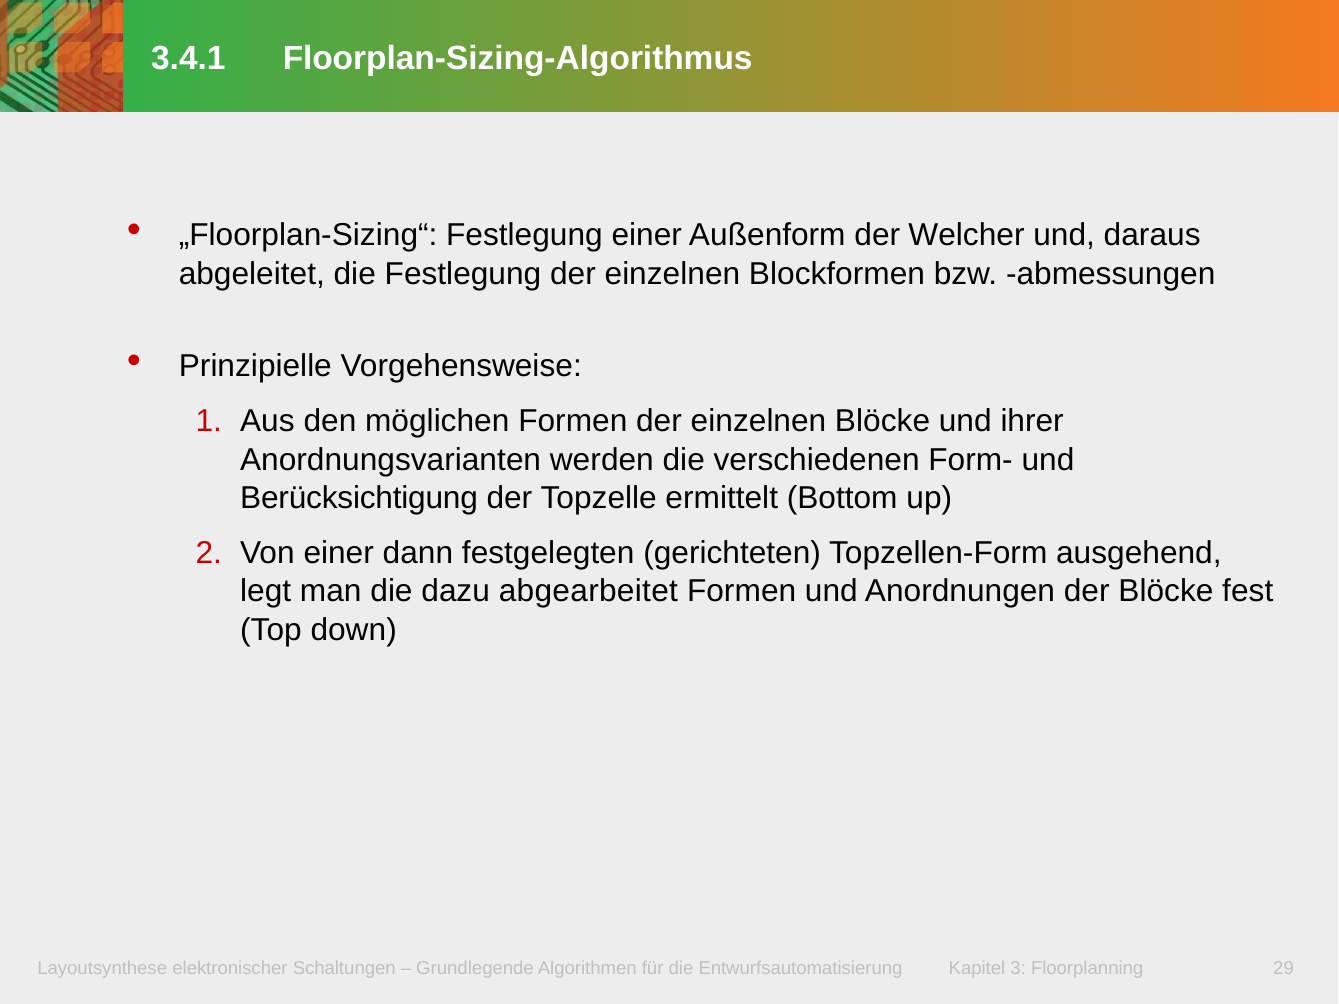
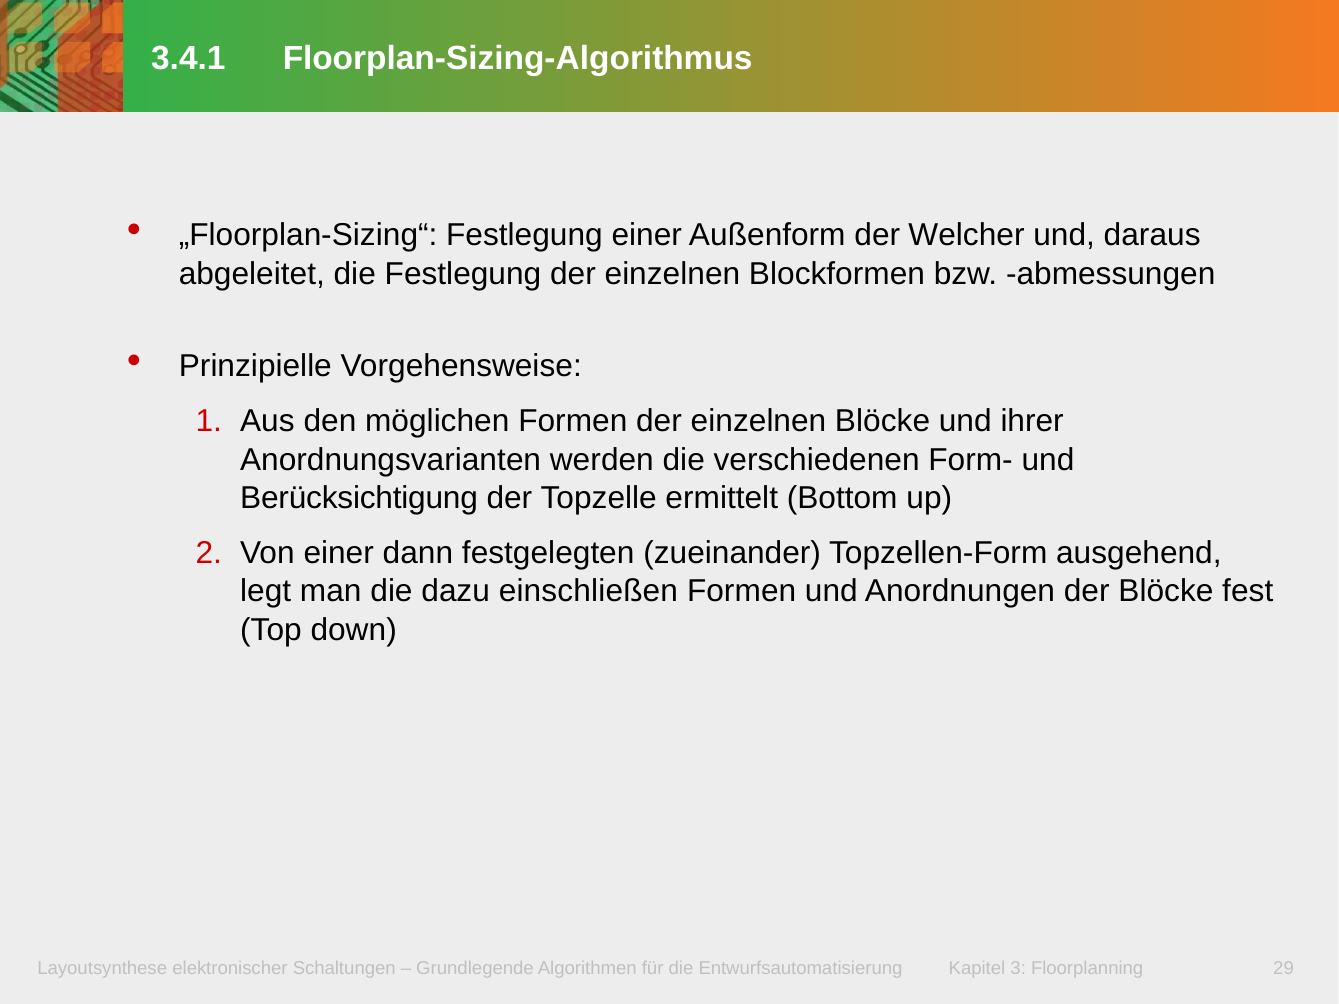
gerichteten: gerichteten -> zueinander
abgearbeitet: abgearbeitet -> einschließen
